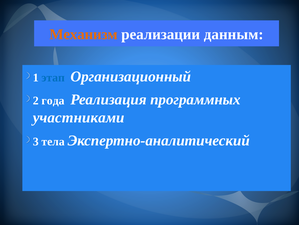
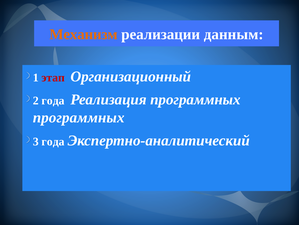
этап colour: blue -> red
участниками at (79, 117): участниками -> программных
3 тела: тела -> года
